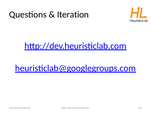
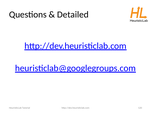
Iteration: Iteration -> Detailed
